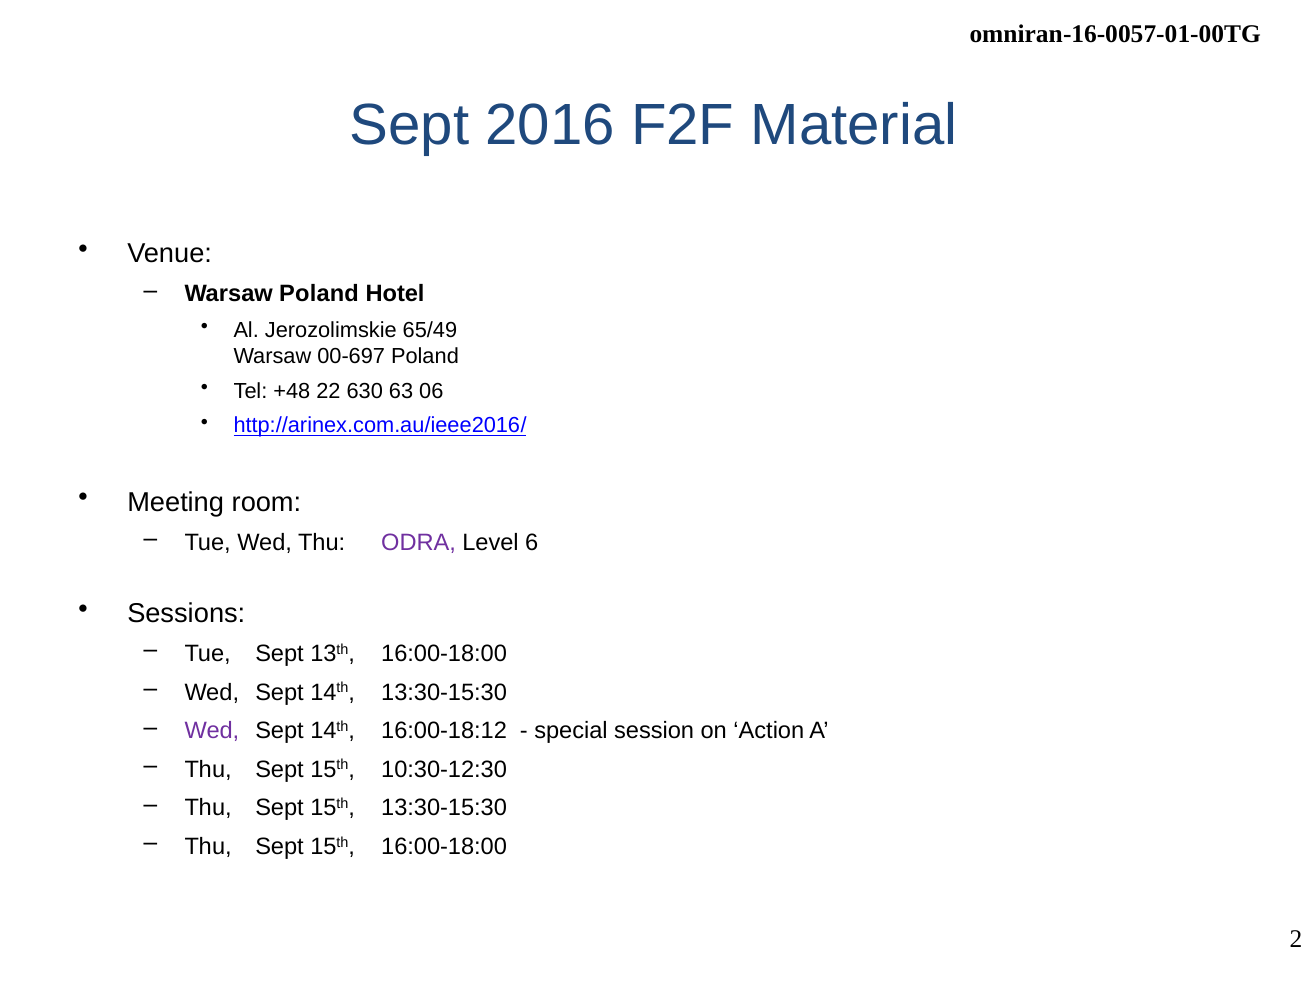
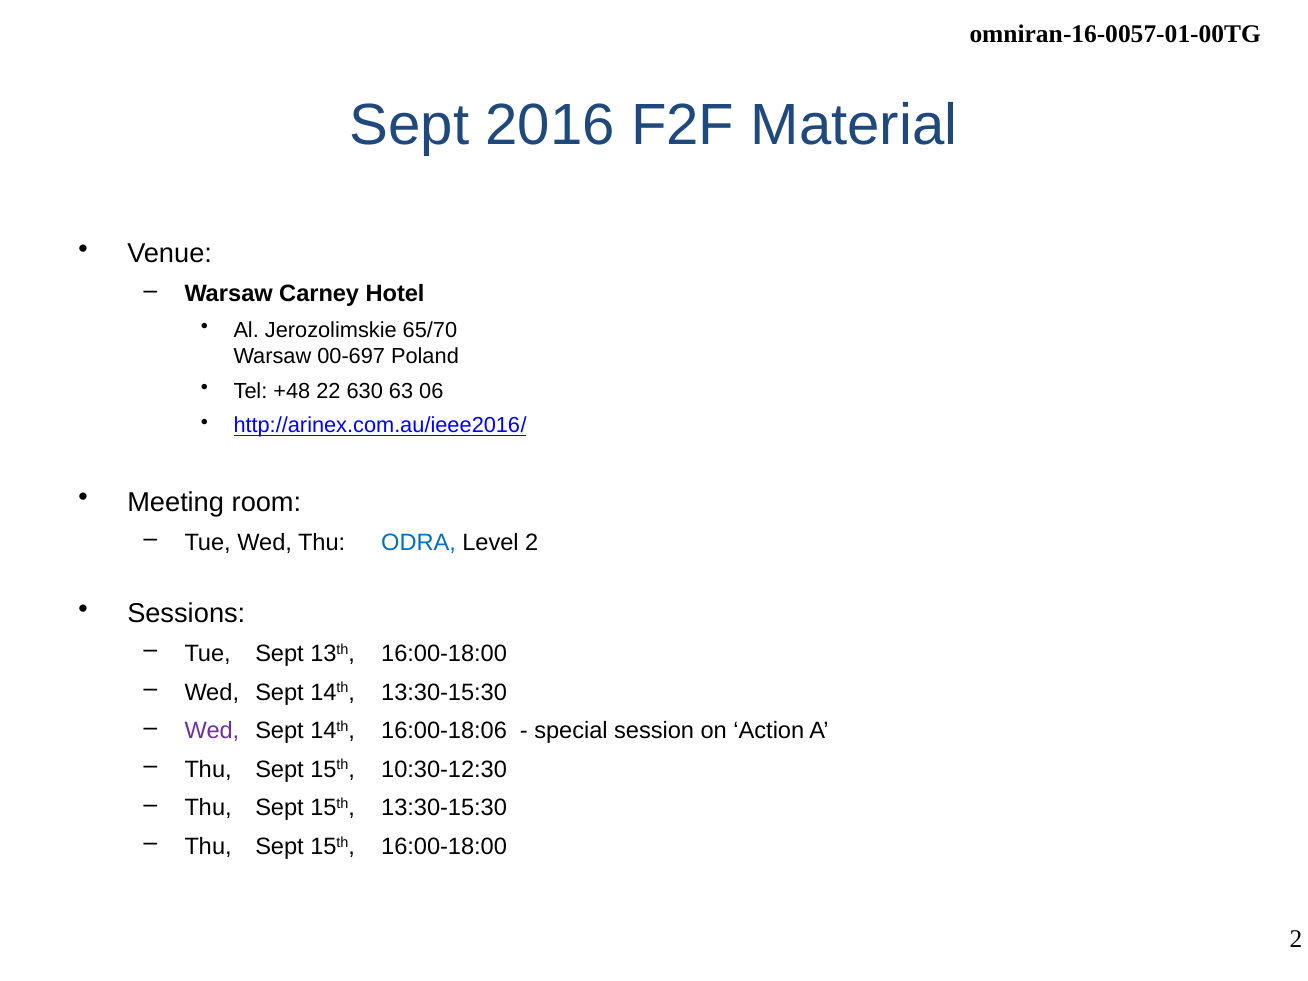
Warsaw Poland: Poland -> Carney
65/49: 65/49 -> 65/70
ODRA colour: purple -> blue
Level 6: 6 -> 2
16:00-18:12: 16:00-18:12 -> 16:00-18:06
